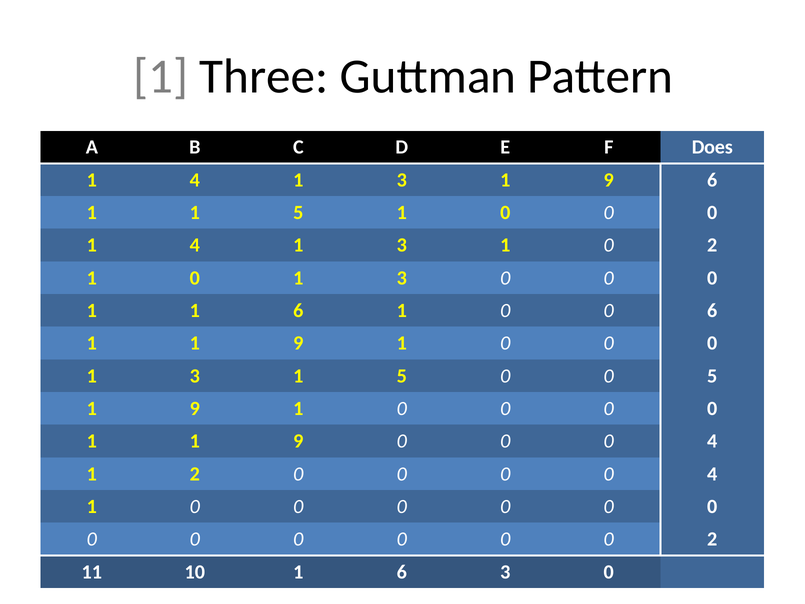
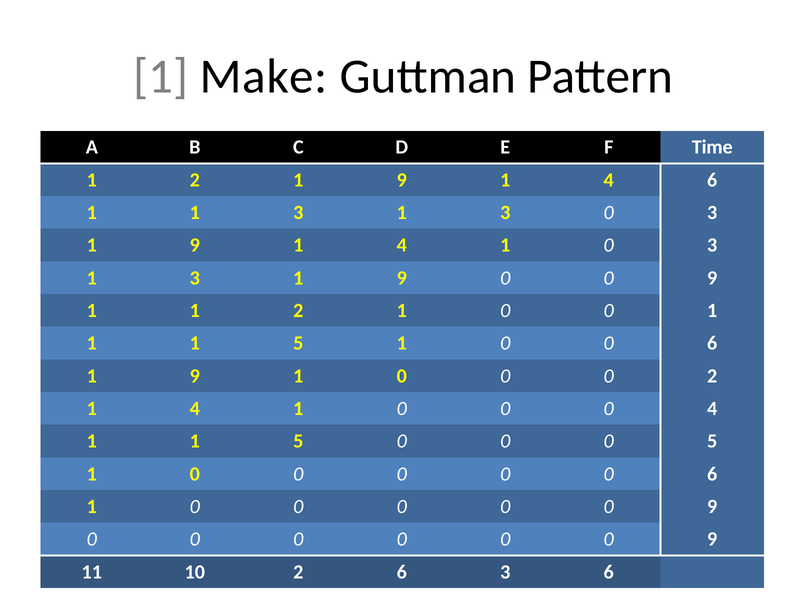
Three: Three -> Make
Does: Does -> Time
4 at (195, 180): 4 -> 2
3 at (402, 180): 3 -> 9
9 at (609, 180): 9 -> 4
1 1 5: 5 -> 3
0 at (505, 213): 0 -> 3
0 at (712, 213): 0 -> 3
4 at (195, 245): 4 -> 9
3 at (402, 245): 3 -> 4
1 0 2: 2 -> 3
0 at (195, 278): 0 -> 3
3 at (402, 278): 3 -> 9
0 at (712, 278): 0 -> 9
1 1 6: 6 -> 2
0 6: 6 -> 1
9 at (298, 343): 9 -> 5
0 at (712, 343): 0 -> 6
3 at (195, 376): 3 -> 9
5 at (402, 376): 5 -> 0
0 5: 5 -> 2
9 at (195, 408): 9 -> 4
0 at (712, 408): 0 -> 4
9 at (298, 441): 9 -> 5
4 at (712, 441): 4 -> 5
2 at (195, 474): 2 -> 0
4 at (712, 474): 4 -> 6
0 at (712, 506): 0 -> 9
2 at (712, 539): 2 -> 9
10 1: 1 -> 2
6 3 0: 0 -> 6
